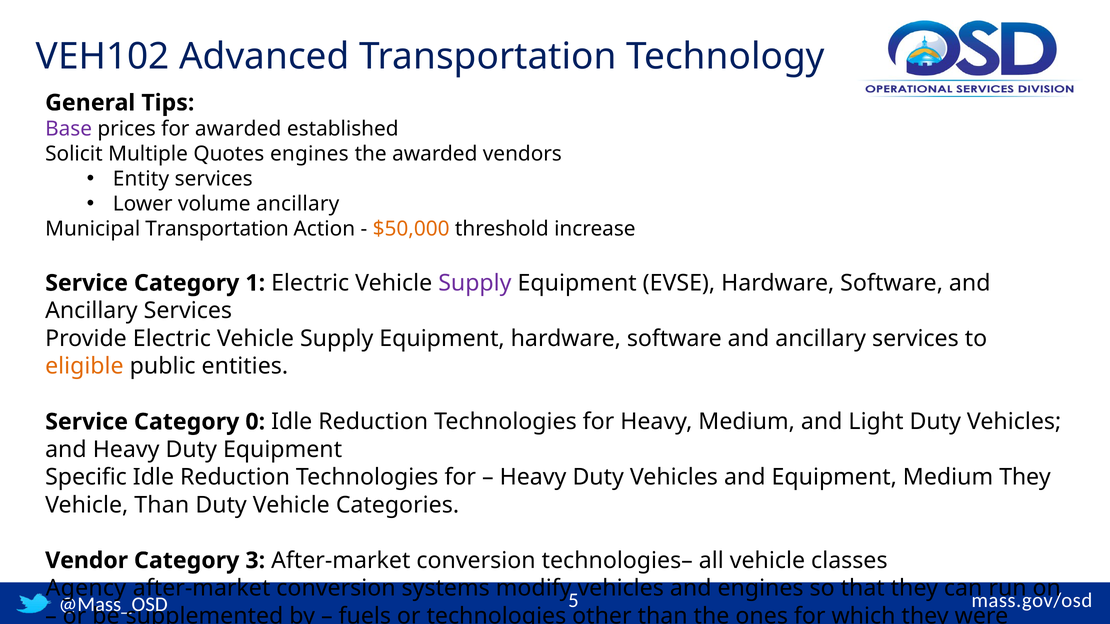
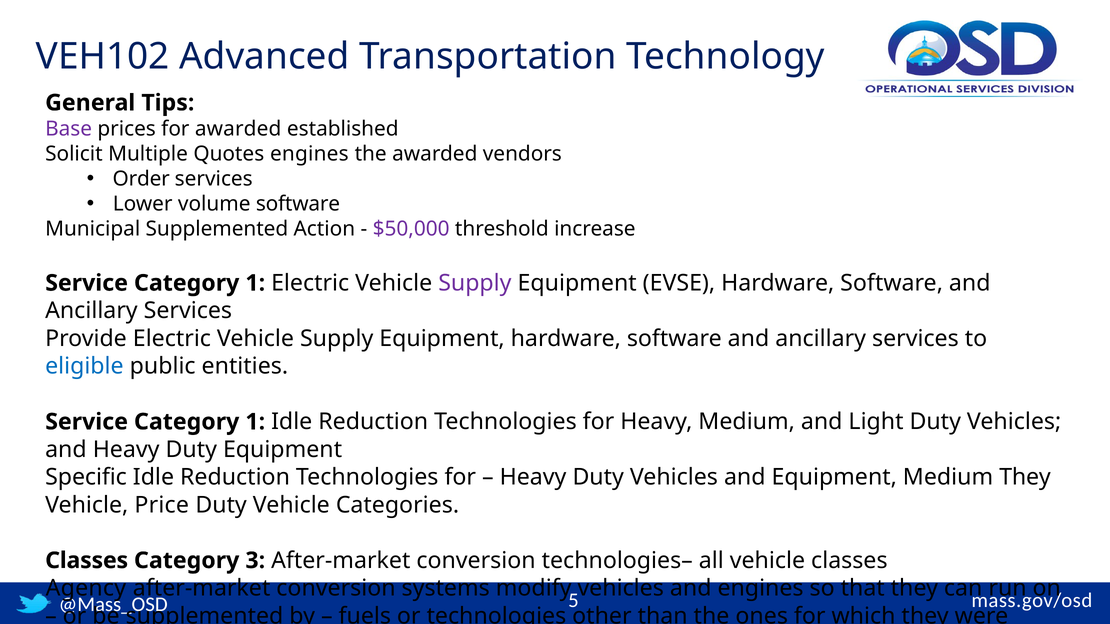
Entity: Entity -> Order
volume ancillary: ancillary -> software
Municipal Transportation: Transportation -> Supplemented
$50,000 colour: orange -> purple
eligible colour: orange -> blue
0 at (255, 422): 0 -> 1
Vehicle Than: Than -> Price
Vendor at (87, 561): Vendor -> Classes
